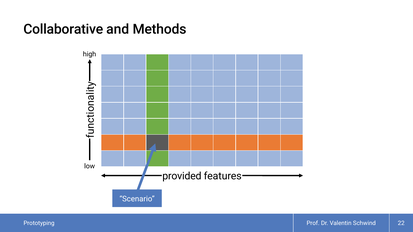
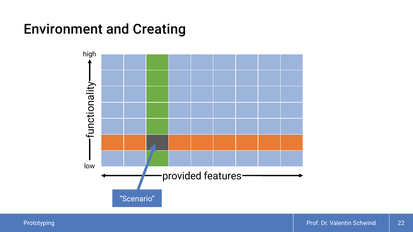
Collaborative: Collaborative -> Environment
Methods: Methods -> Creating
